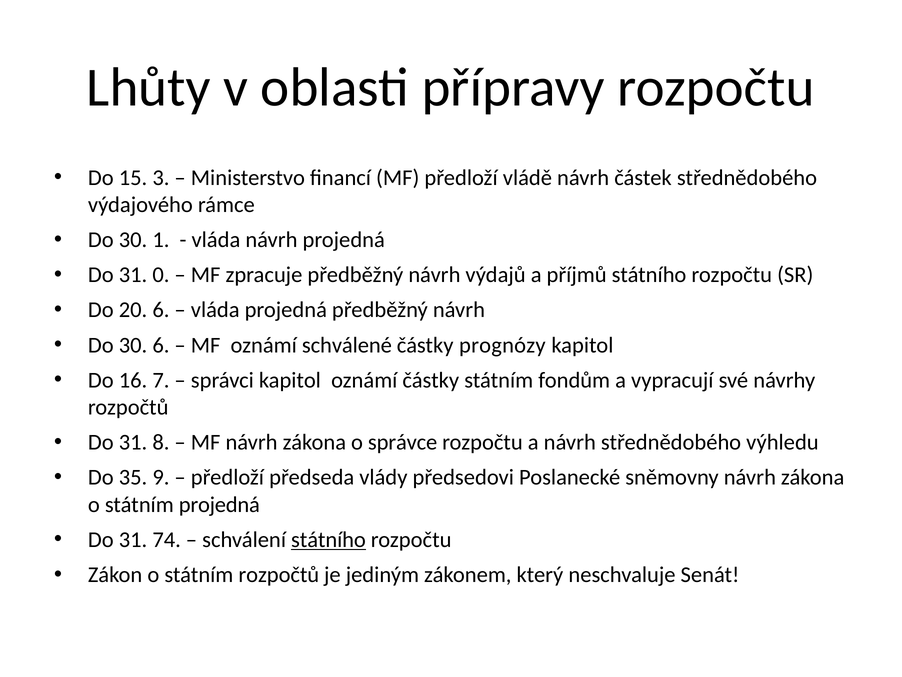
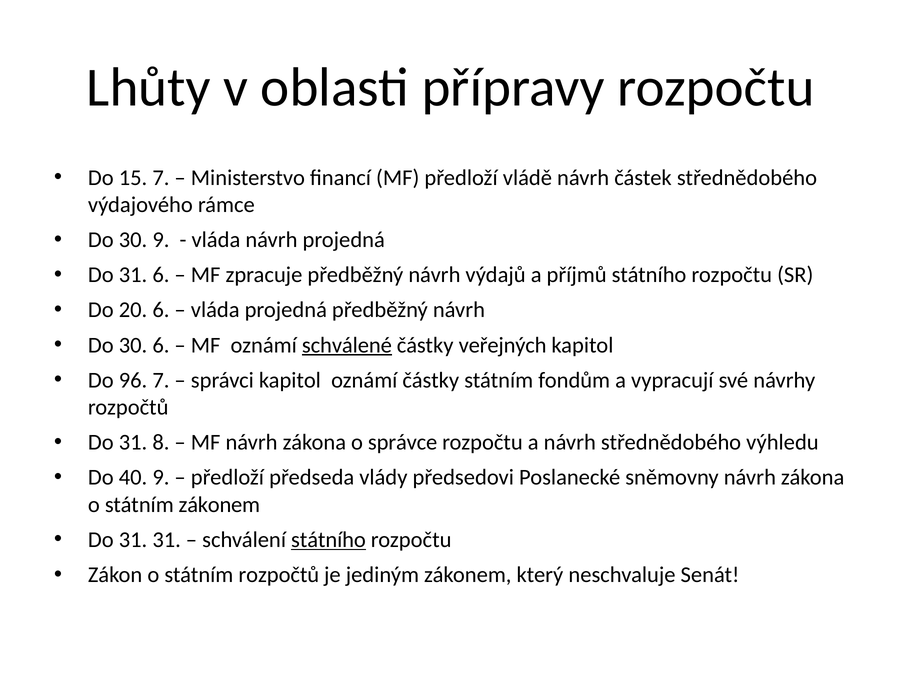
15 3: 3 -> 7
30 1: 1 -> 9
31 0: 0 -> 6
schválené underline: none -> present
prognózy: prognózy -> veřejných
16: 16 -> 96
35: 35 -> 40
státním projedná: projedná -> zákonem
31 74: 74 -> 31
